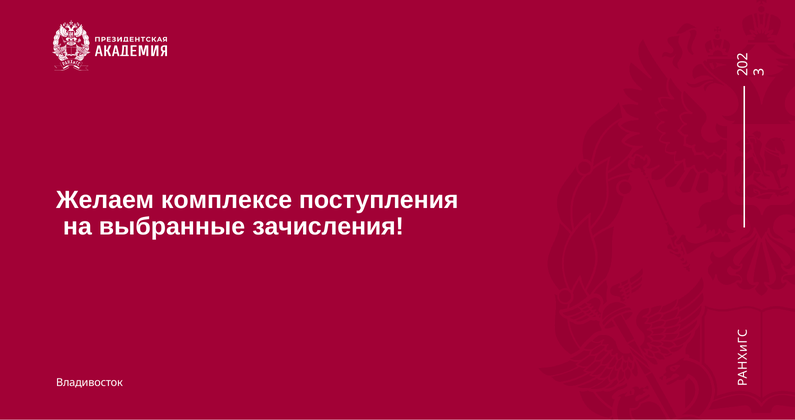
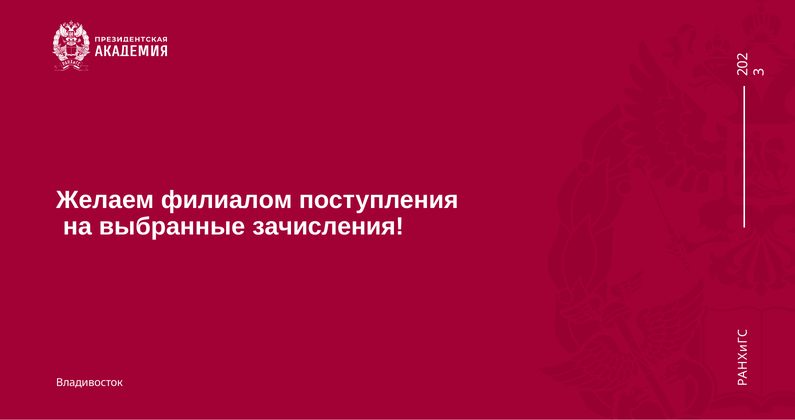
комплексе: комплексе -> филиалом
